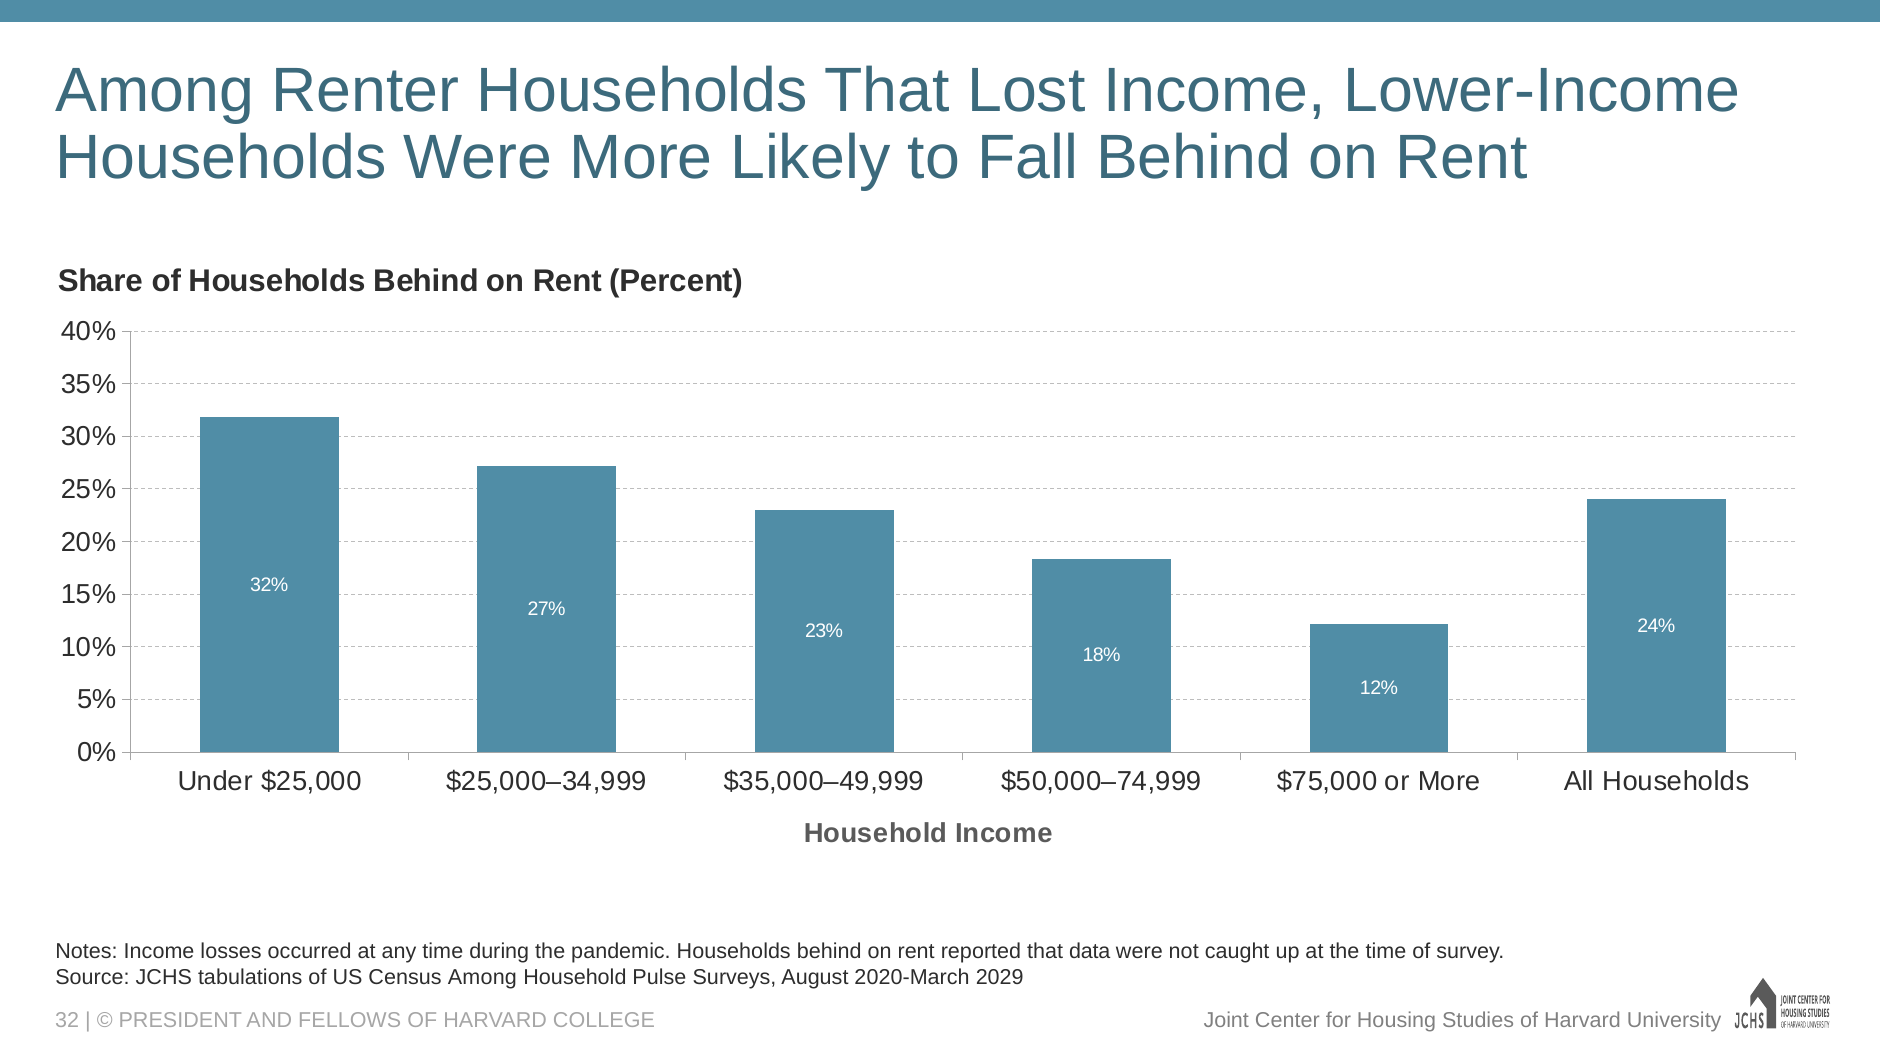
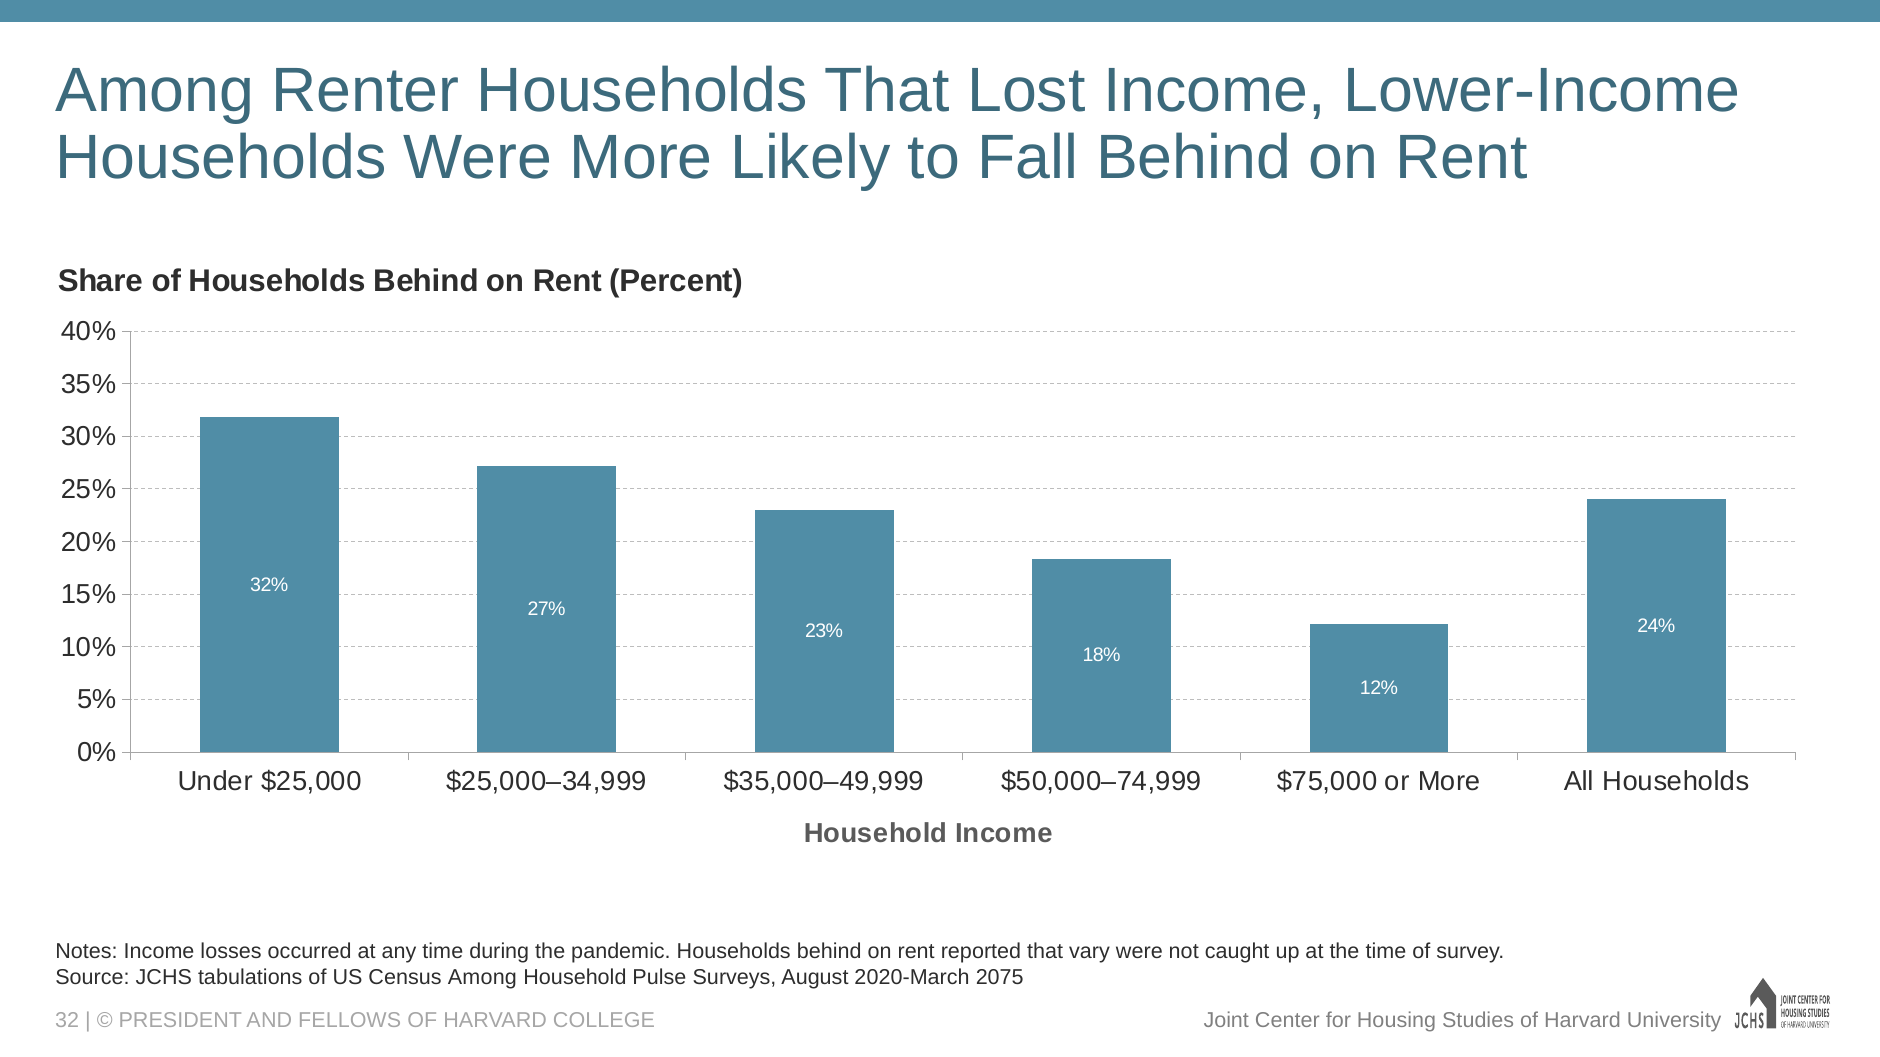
data: data -> vary
2029: 2029 -> 2075
